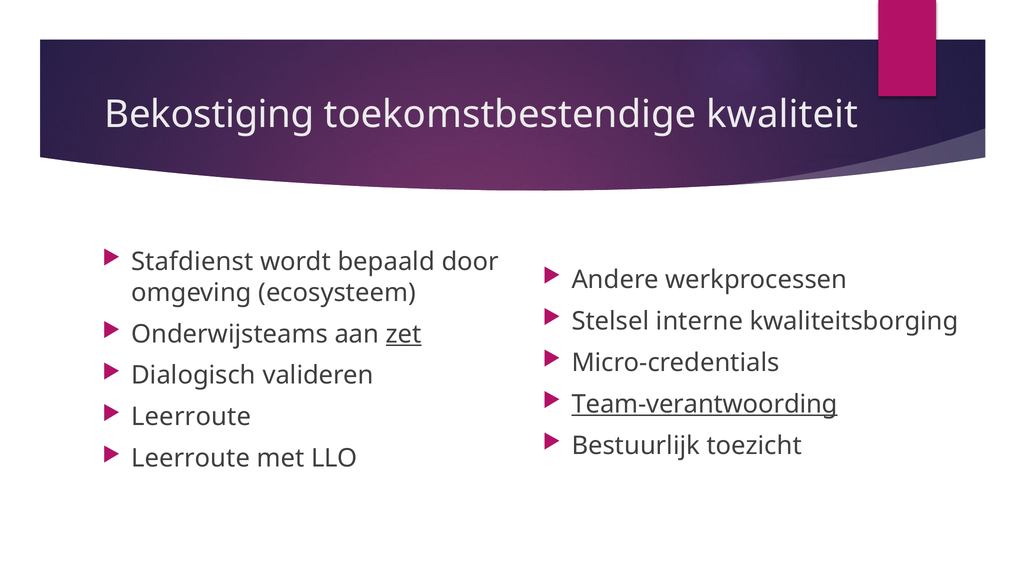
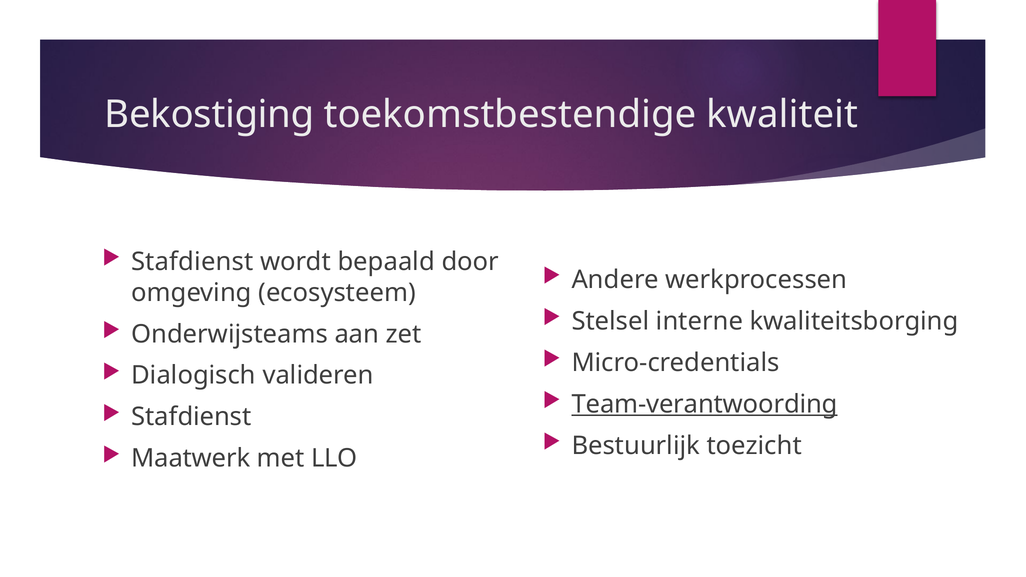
zet underline: present -> none
Leerroute at (191, 417): Leerroute -> Stafdienst
Leerroute at (191, 459): Leerroute -> Maatwerk
